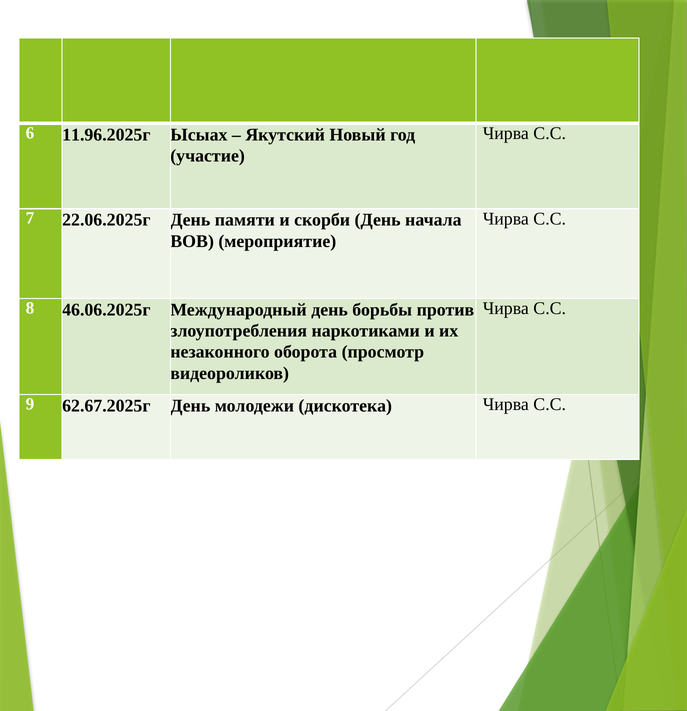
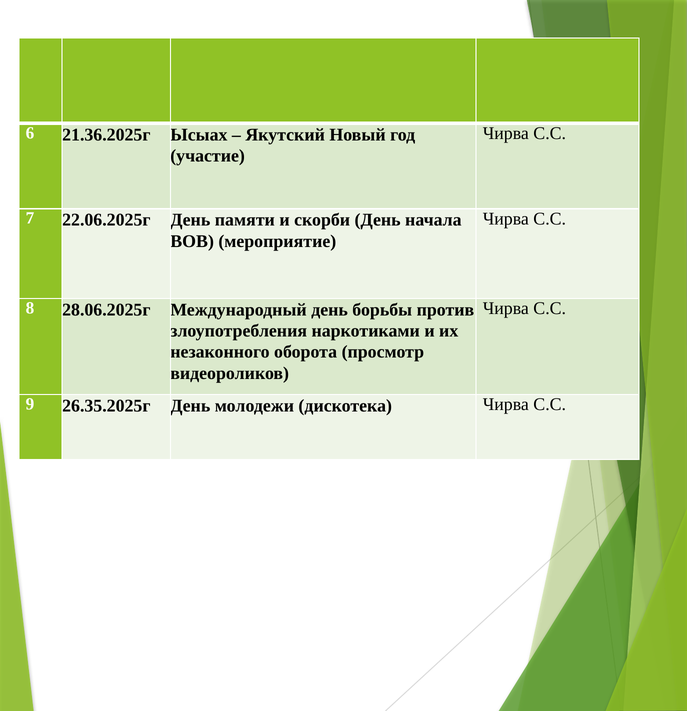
11.96.2025г: 11.96.2025г -> 21.36.2025г
46.06.2025г: 46.06.2025г -> 28.06.2025г
62.67.2025г: 62.67.2025г -> 26.35.2025г
